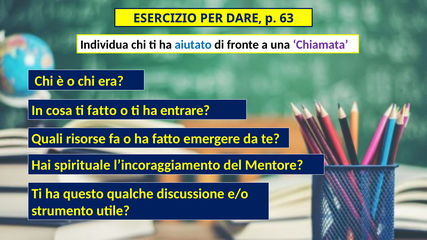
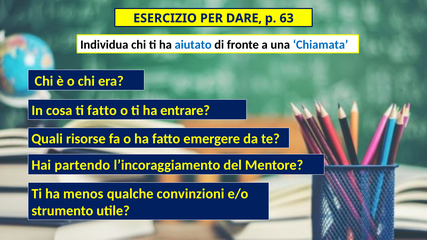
Chiamata colour: purple -> blue
spirituale: spirituale -> partendo
questo: questo -> menos
discussione: discussione -> convinzioni
